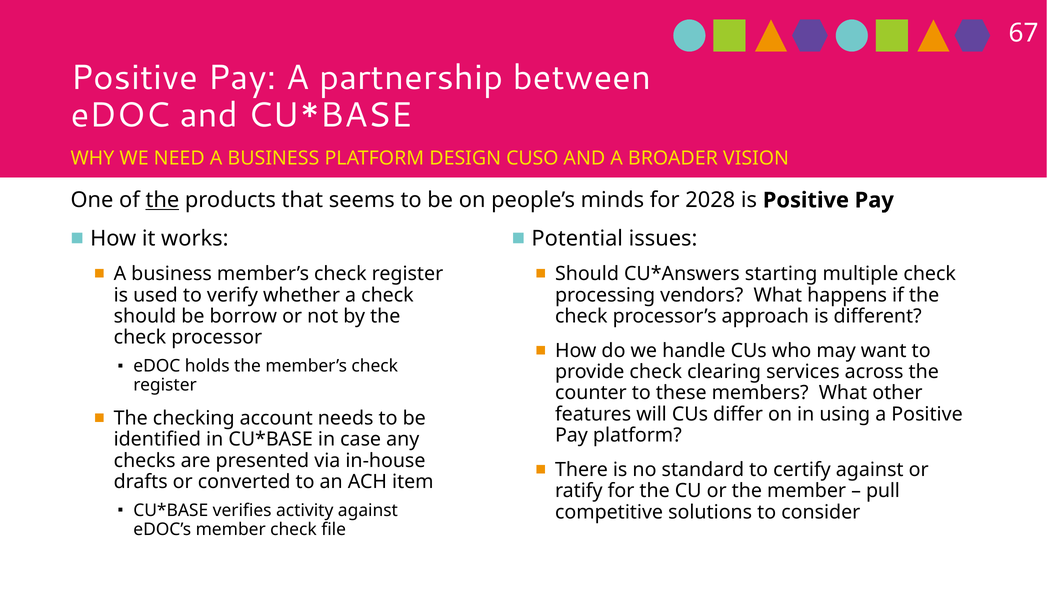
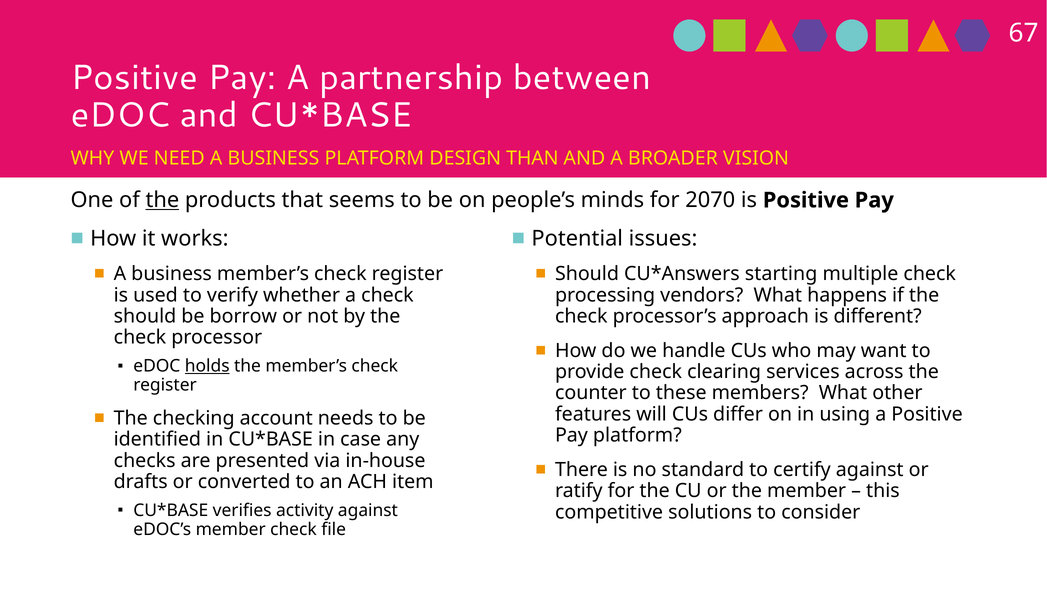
CUSO: CUSO -> THAN
2028: 2028 -> 2070
holds underline: none -> present
pull: pull -> this
